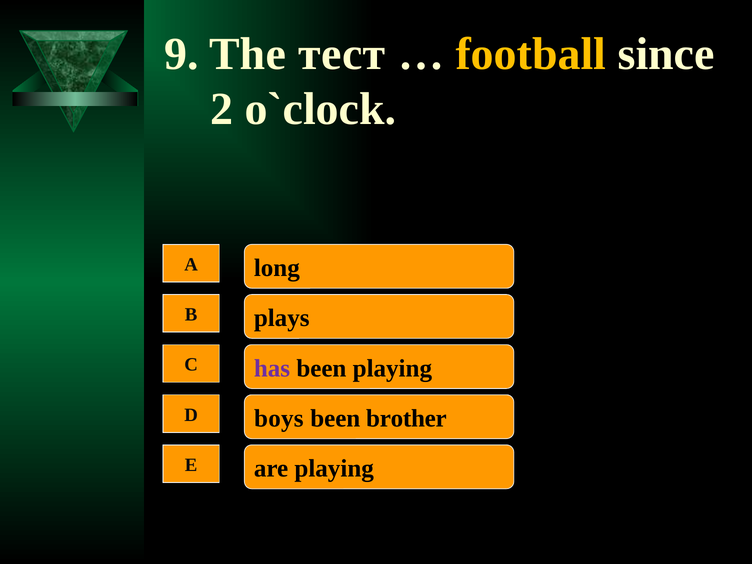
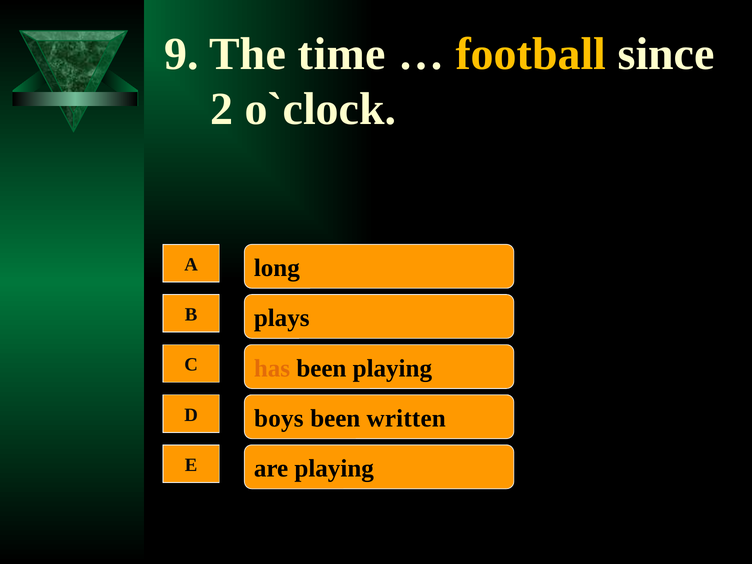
тест: тест -> time
has colour: purple -> orange
brother: brother -> written
